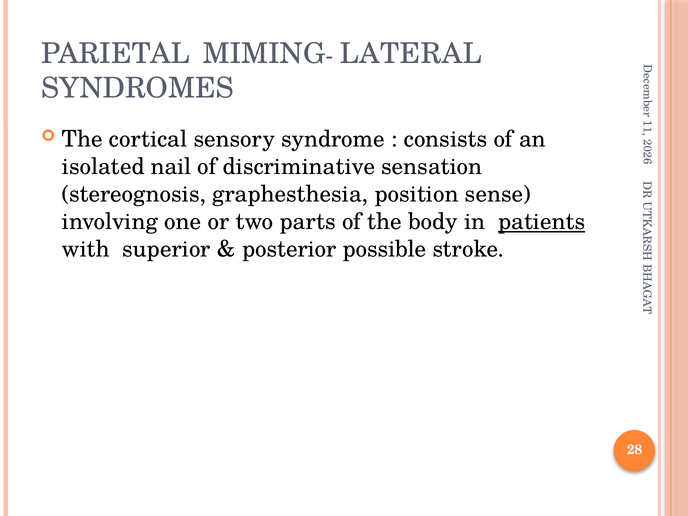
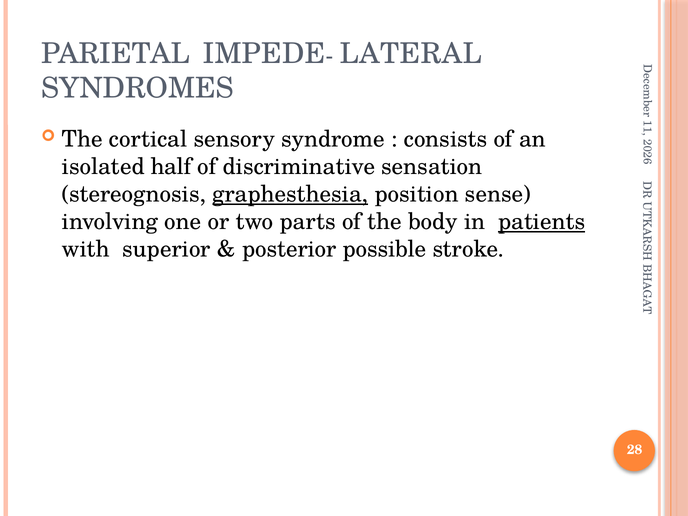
MIMING: MIMING -> IMPEDE
nail: nail -> half
graphesthesia underline: none -> present
